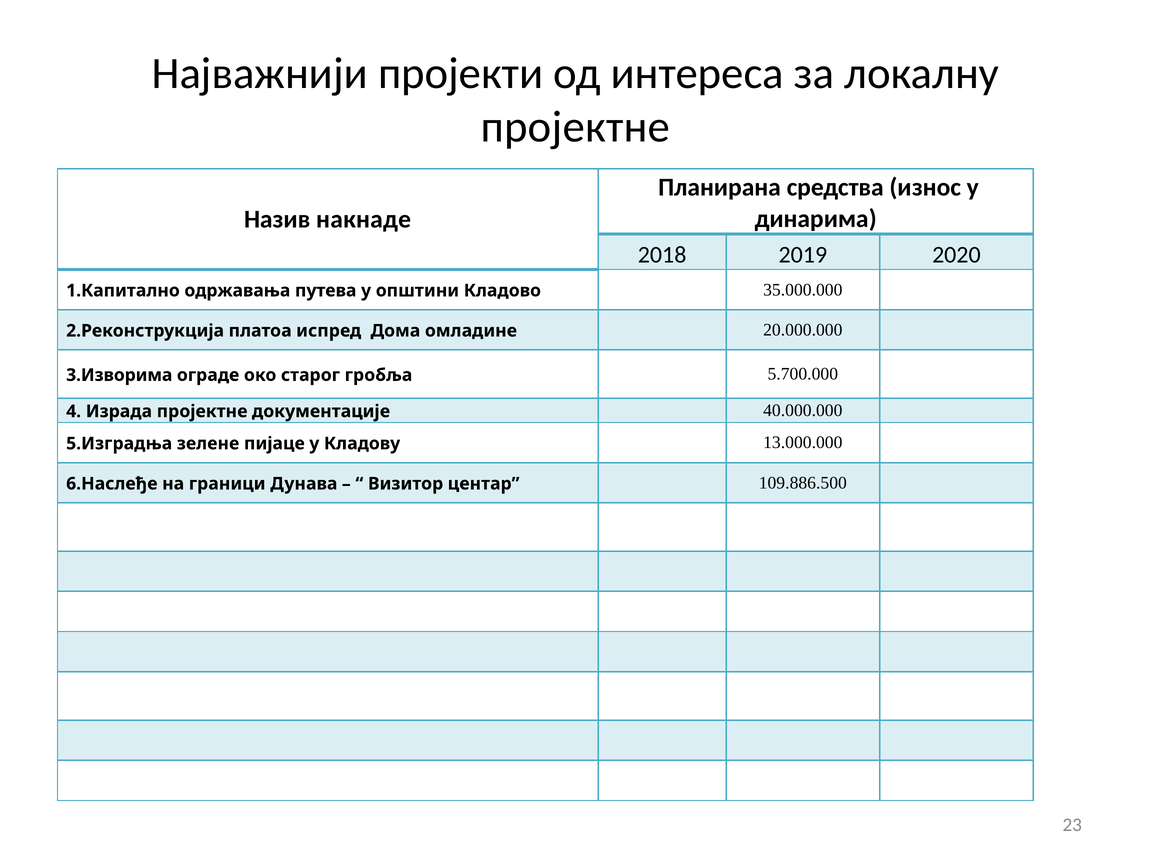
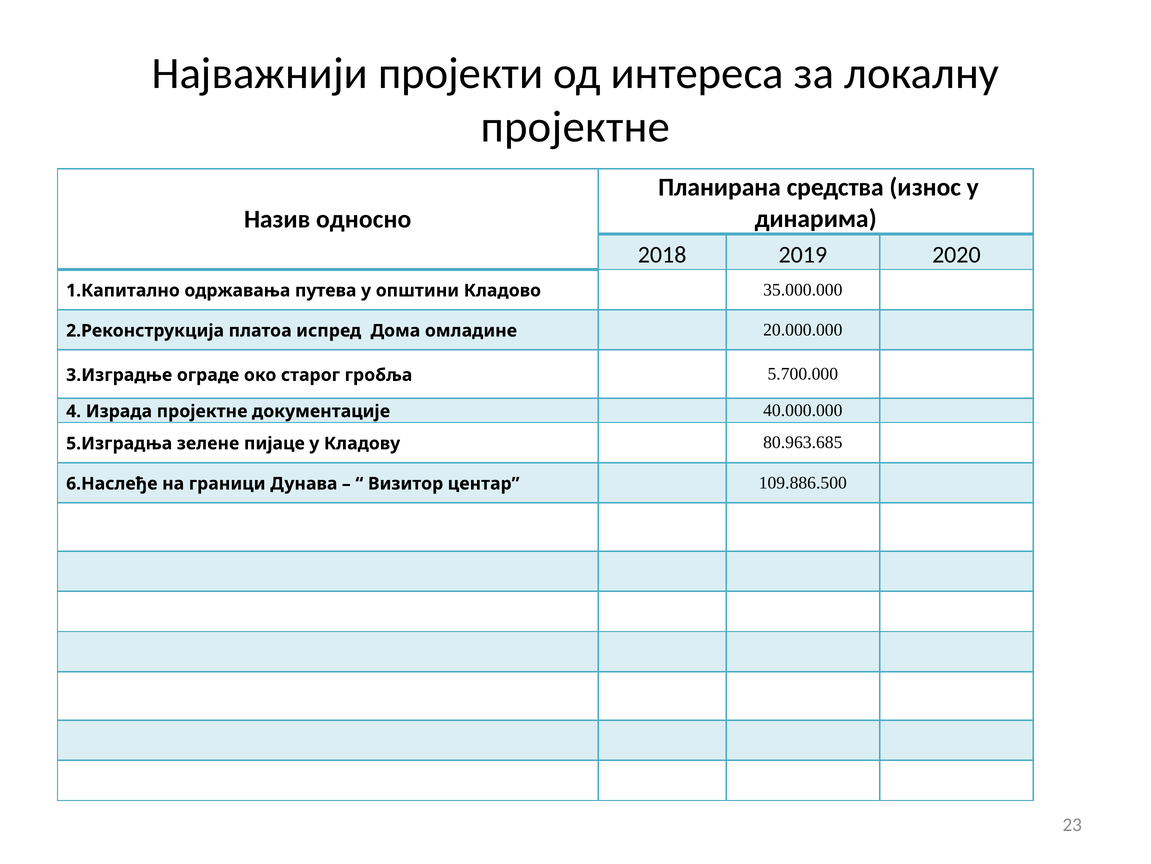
накнаде: накнаде -> односно
3.Изворима: 3.Изворима -> 3.Изградње
13.000.000: 13.000.000 -> 80.963.685
